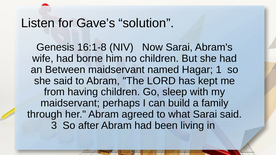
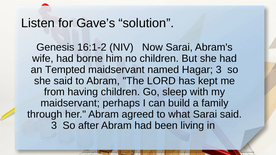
16:1-8: 16:1-8 -> 16:1-2
Between: Between -> Tempted
Hagar 1: 1 -> 3
